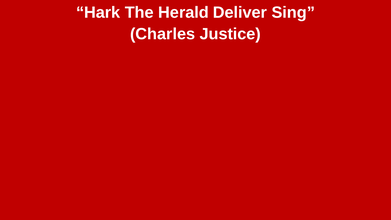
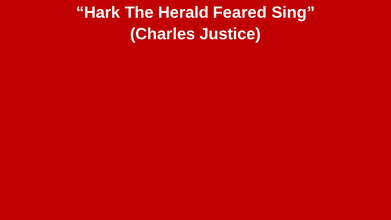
Deliver: Deliver -> Feared
